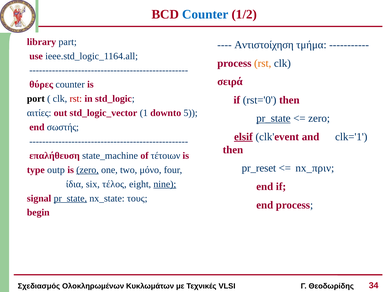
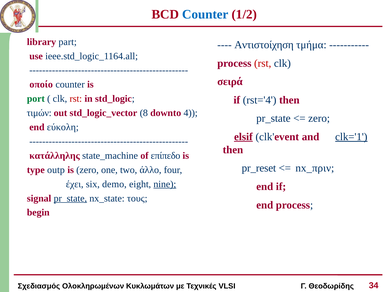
rst at (263, 63) colour: orange -> red
θύρες: θύρες -> οποίο
port colour: black -> green
rst='0: rst='0 -> rst='4
αιτίες: αιτίες -> τιμών
1: 1 -> 8
5: 5 -> 4
pr_state at (273, 119) underline: present -> none
σωστής: σωστής -> εύκολη
clk='1 underline: none -> present
επαλήθευση: επαλήθευση -> κατάλληλης
τέτοιων: τέτοιων -> επίπεδο
zero at (88, 170) underline: present -> none
μόνο: μόνο -> άλλο
ίδια: ίδια -> έχει
τέλος: τέλος -> demo
